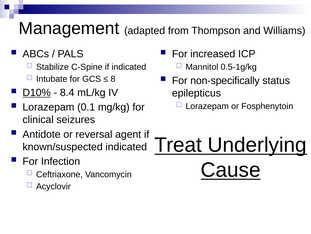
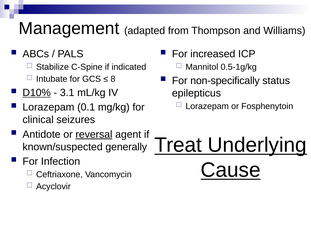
8.4: 8.4 -> 3.1
reversal underline: none -> present
known/suspected indicated: indicated -> generally
